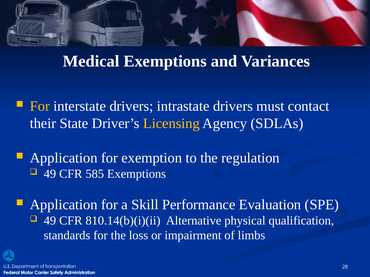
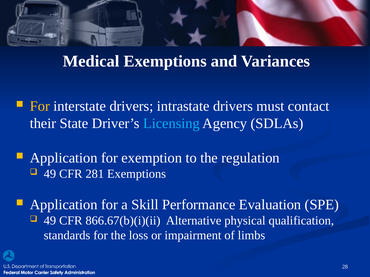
Licensing colour: yellow -> light blue
585: 585 -> 281
810.14(b)(i)(ii: 810.14(b)(i)(ii -> 866.67(b)(i)(ii
